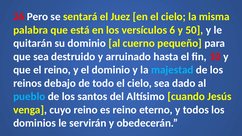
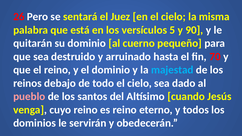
6: 6 -> 5
50: 50 -> 90
10: 10 -> 70
pueblo colour: light blue -> pink
